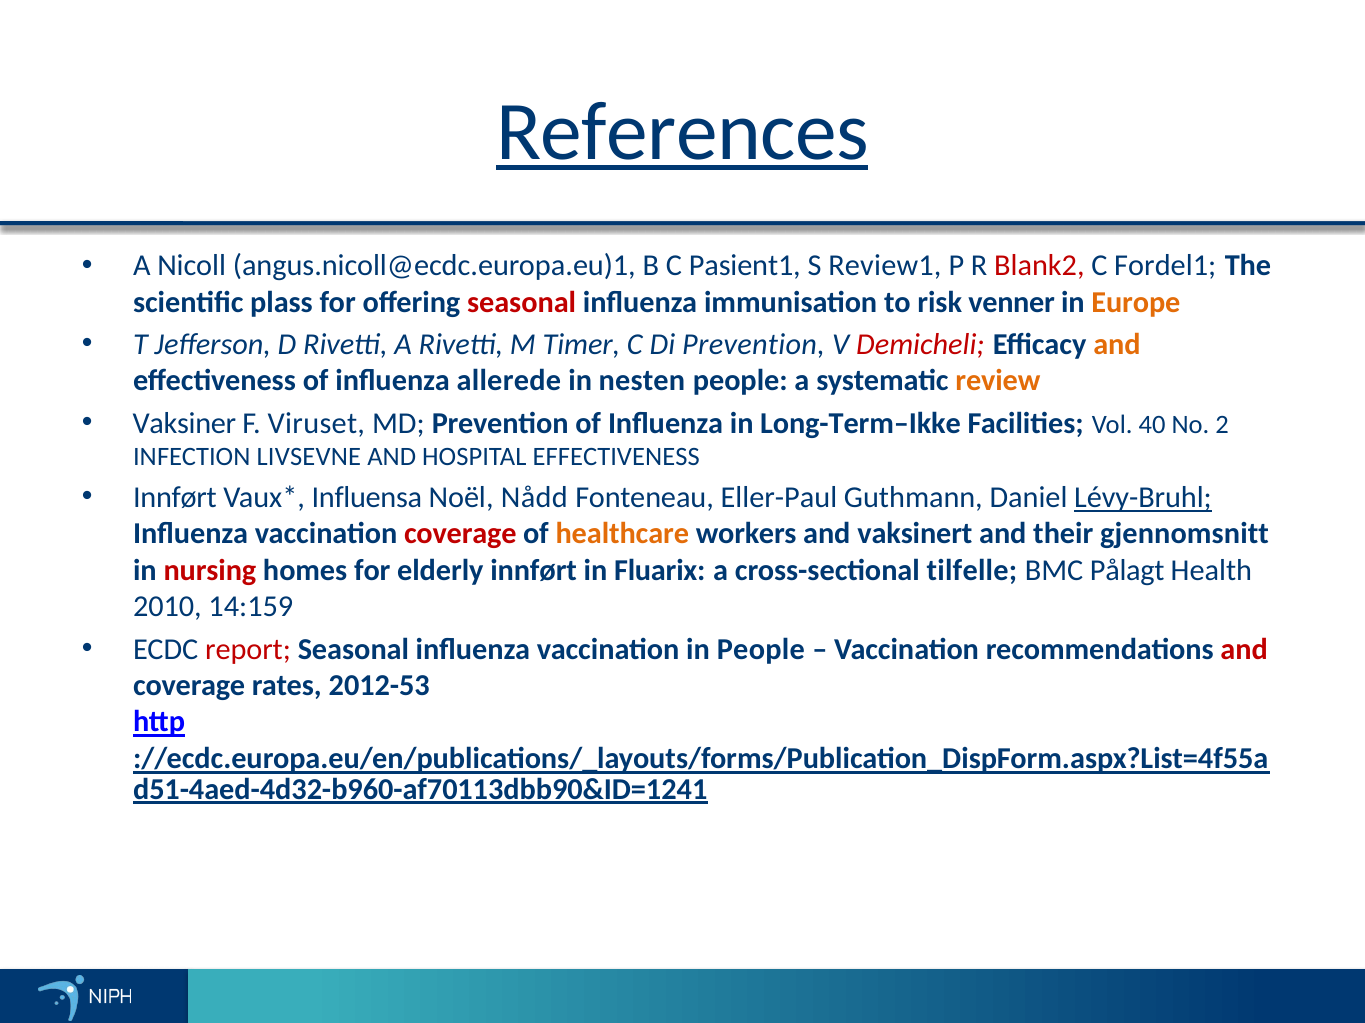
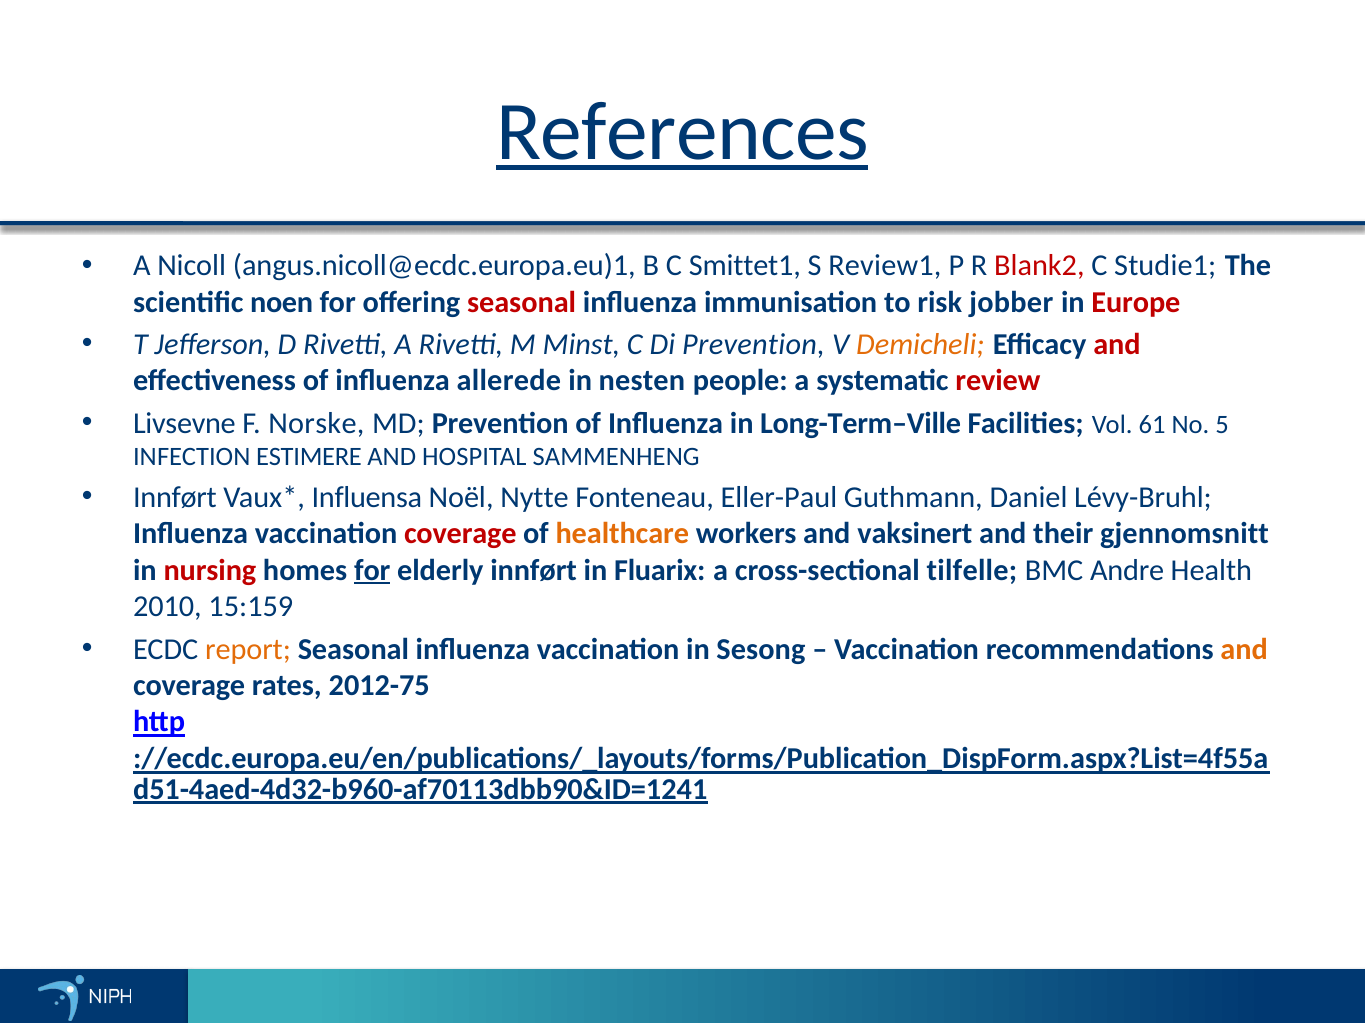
Pasient1: Pasient1 -> Smittet1
Fordel1: Fordel1 -> Studie1
plass: plass -> noen
venner: venner -> jobber
Europe colour: orange -> red
Timer: Timer -> Minst
Demicheli colour: red -> orange
and at (1117, 345) colour: orange -> red
review colour: orange -> red
Vaksiner: Vaksiner -> Livsevne
Viruset: Viruset -> Norske
Long-Term–Ikke: Long-Term–Ikke -> Long-Term–Ville
40: 40 -> 61
2: 2 -> 5
LIVSEVNE: LIVSEVNE -> ESTIMERE
HOSPITAL EFFECTIVENESS: EFFECTIVENESS -> SAMMENHENG
Nådd: Nådd -> Nytte
Lévy-Bruhl underline: present -> none
for at (372, 571) underline: none -> present
Pålagt: Pålagt -> Andre
14:159: 14:159 -> 15:159
report colour: red -> orange
in People: People -> Sesong
and at (1244, 650) colour: red -> orange
2012-53: 2012-53 -> 2012-75
